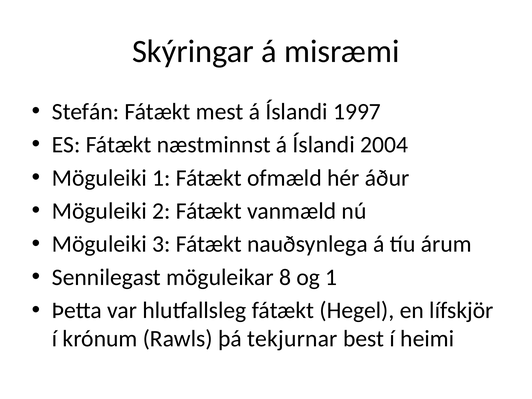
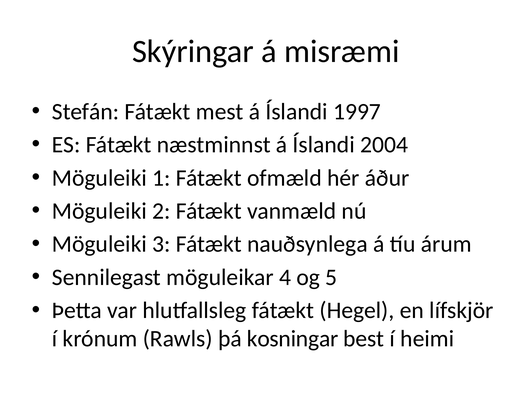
8: 8 -> 4
og 1: 1 -> 5
tekjurnar: tekjurnar -> kosningar
